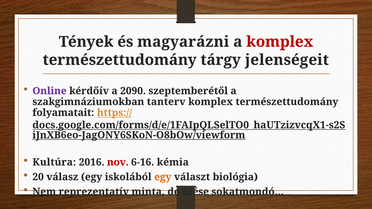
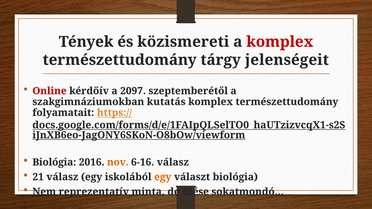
magyarázni: magyarázni -> közismereti
Online colour: purple -> red
2090: 2090 -> 2097
tanterv: tanterv -> kutatás
Kultúra at (54, 162): Kultúra -> Biológia
nov colour: red -> orange
6-16 kémia: kémia -> válasz
20: 20 -> 21
